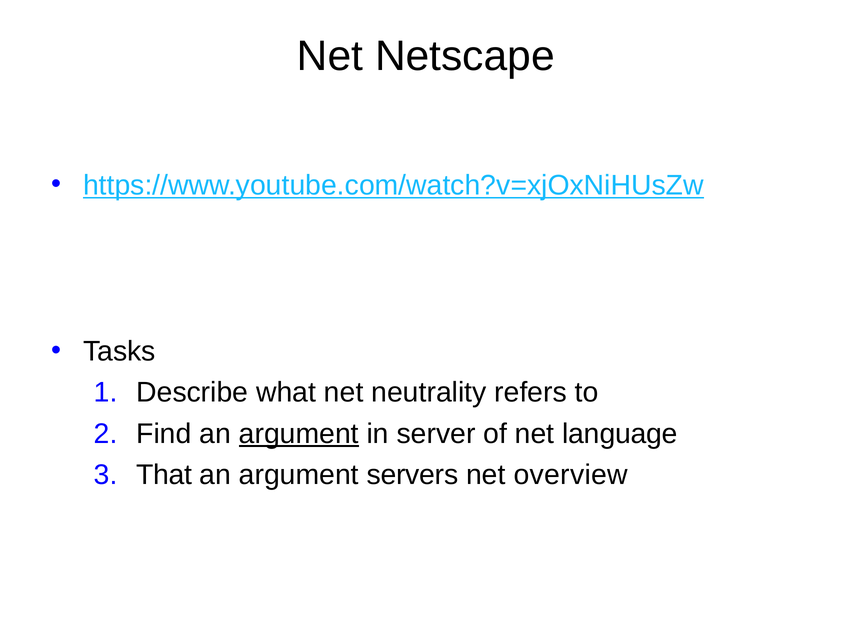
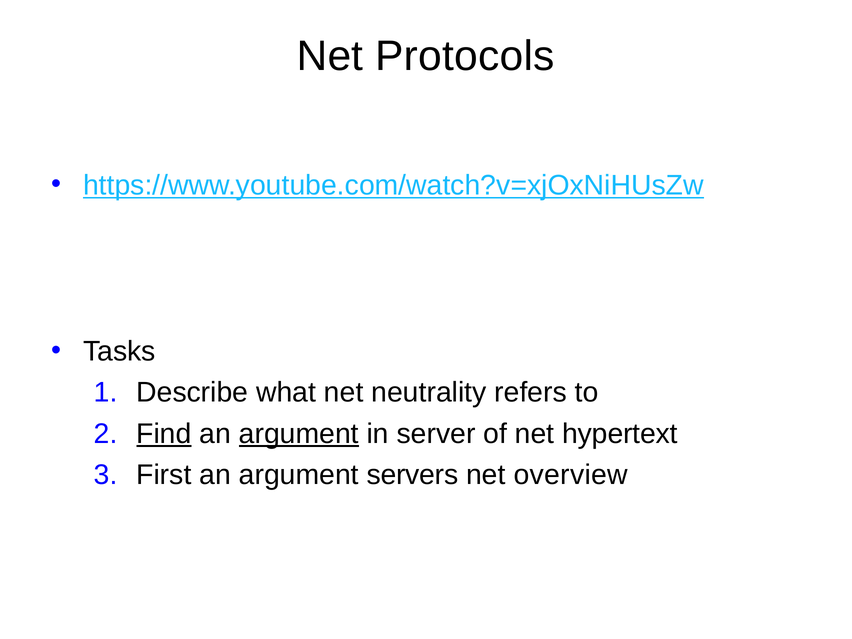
Netscape: Netscape -> Protocols
Find underline: none -> present
language: language -> hypertext
That: That -> First
